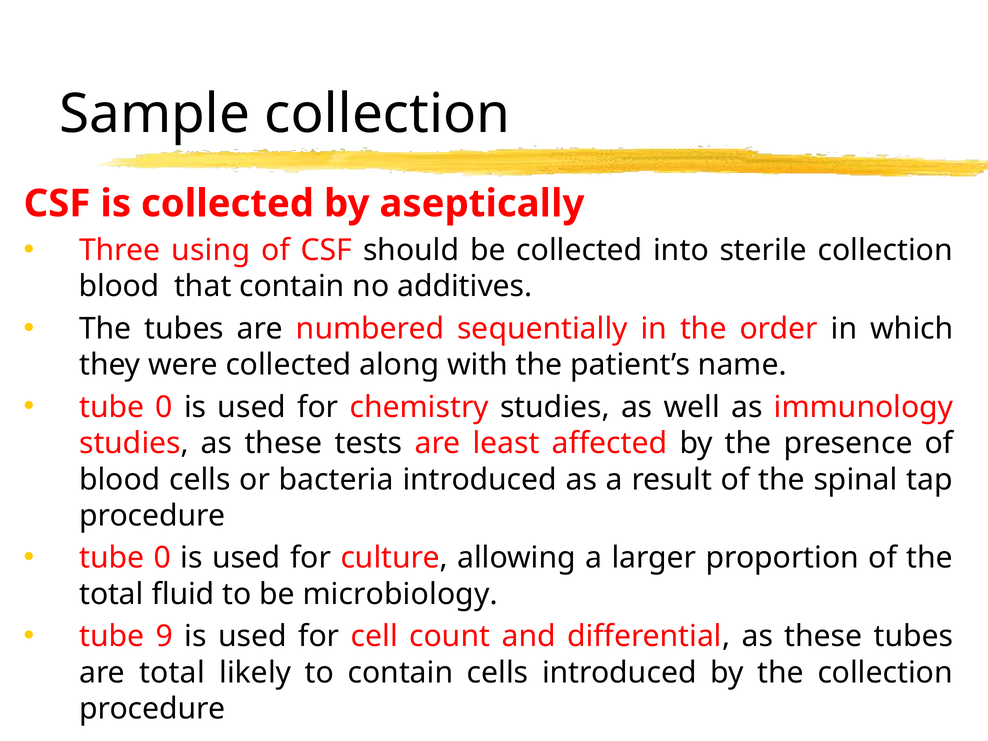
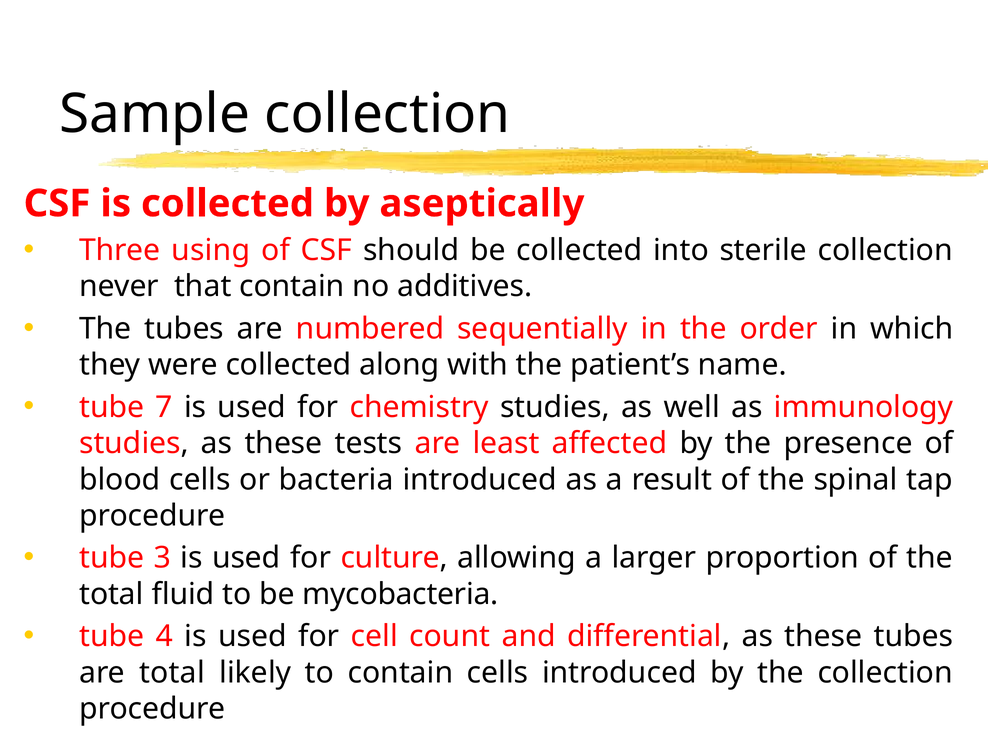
blood at (119, 286): blood -> never
0 at (164, 407): 0 -> 7
0 at (162, 558): 0 -> 3
microbiology: microbiology -> mycobacteria
9: 9 -> 4
